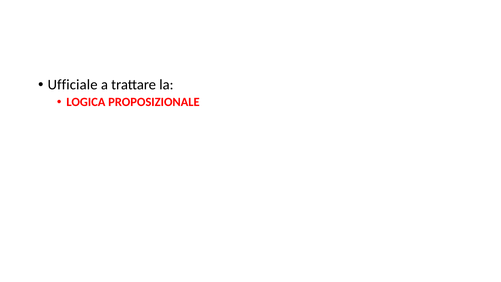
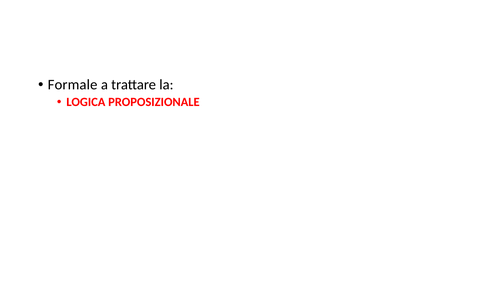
Ufficiale: Ufficiale -> Formale
